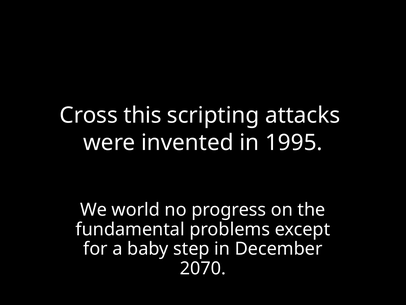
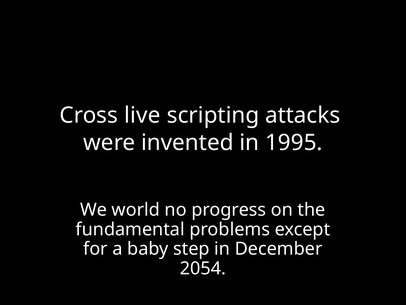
this: this -> live
2070: 2070 -> 2054
